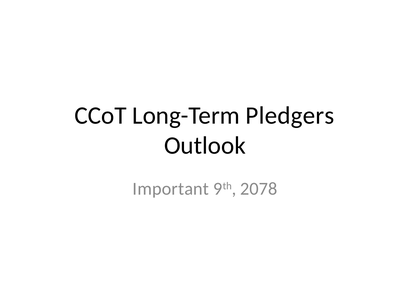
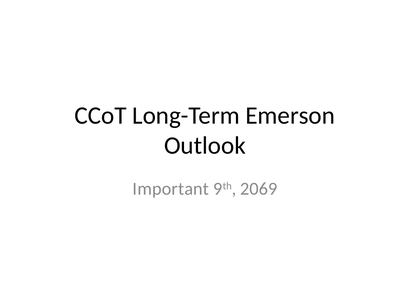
Pledgers: Pledgers -> Emerson
2078: 2078 -> 2069
